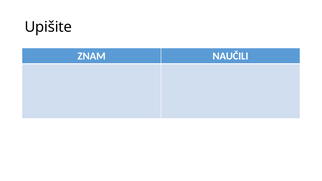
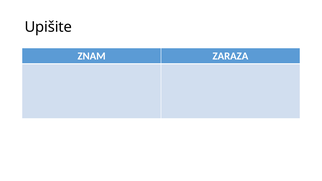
NAUČILI: NAUČILI -> ZARAZA
